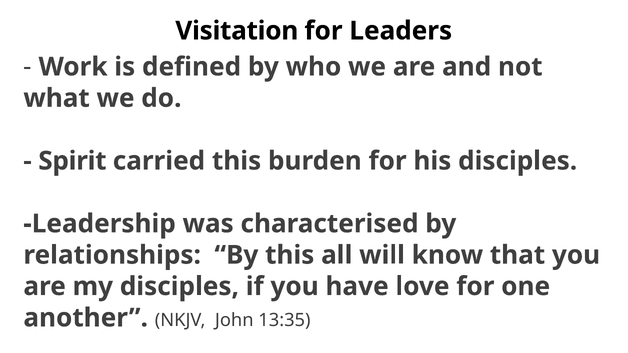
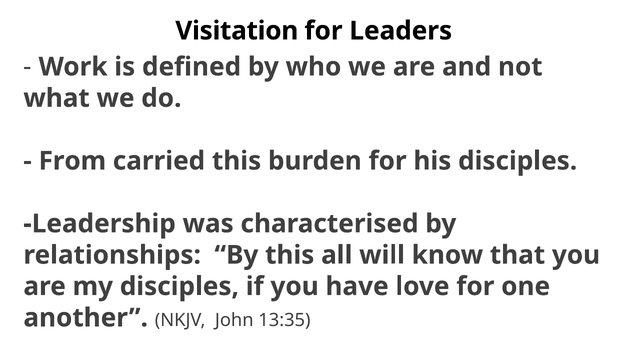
Spirit: Spirit -> From
